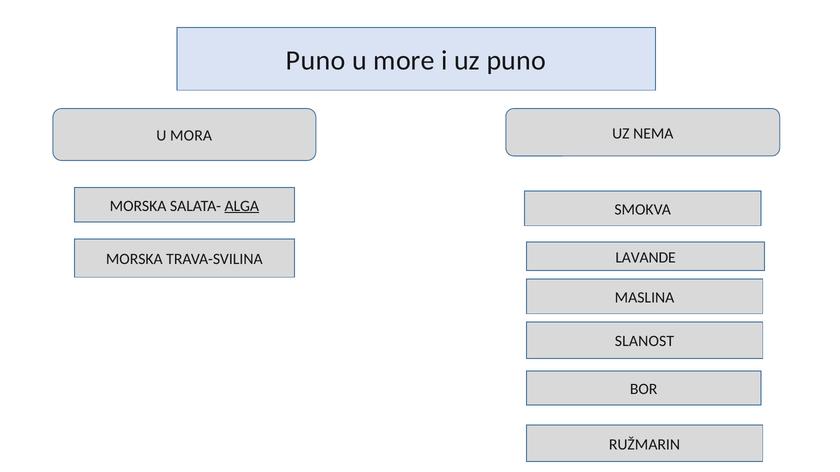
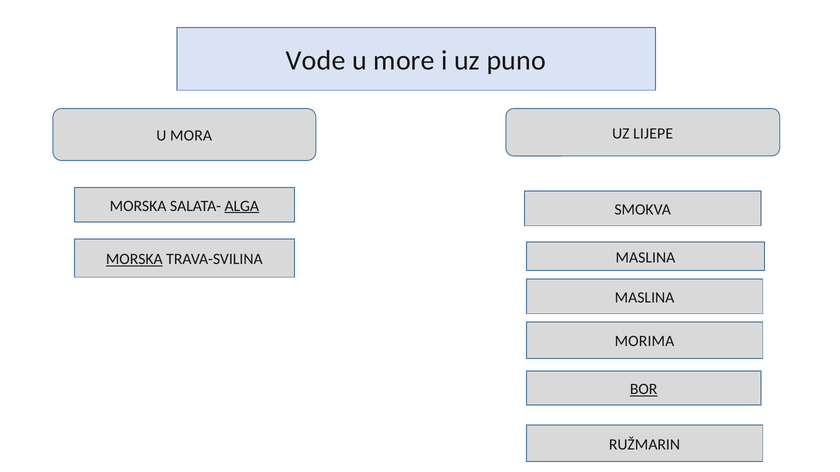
Puno at (316, 61): Puno -> Vode
NEMA: NEMA -> LIJEPE
LAVANDE at (646, 258): LAVANDE -> MASLINA
MORSKA at (134, 259) underline: none -> present
SLANOST: SLANOST -> MORIMA
BOR underline: none -> present
